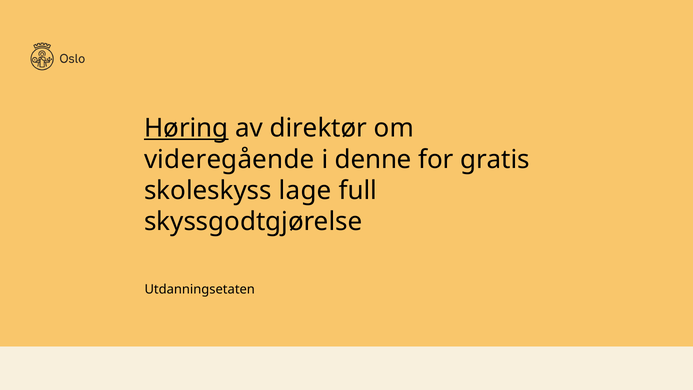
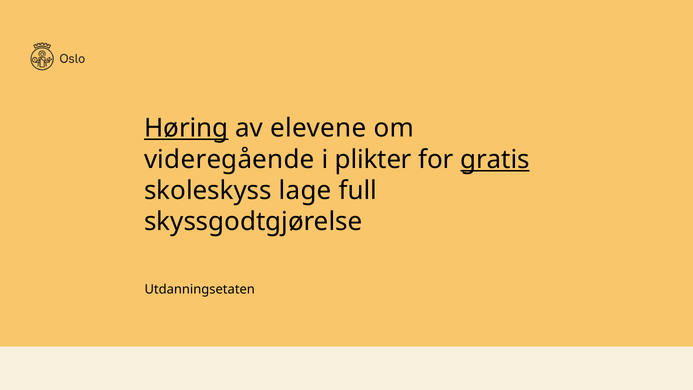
direktør: direktør -> elevene
denne: denne -> plikter
gratis underline: none -> present
